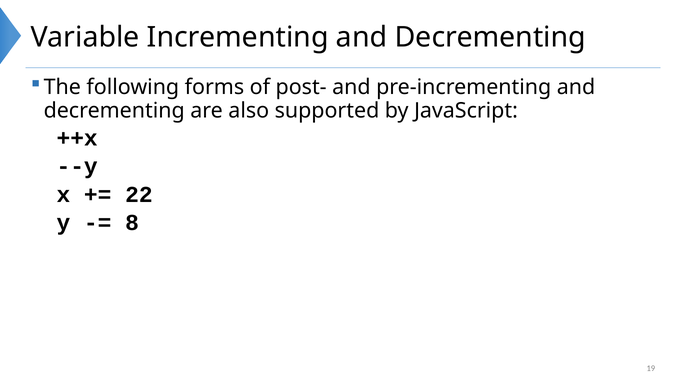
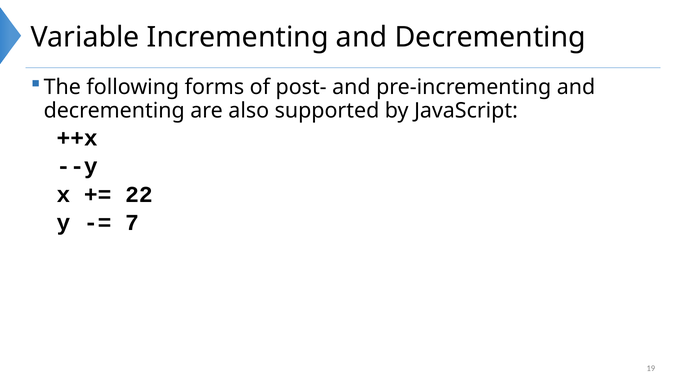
8: 8 -> 7
